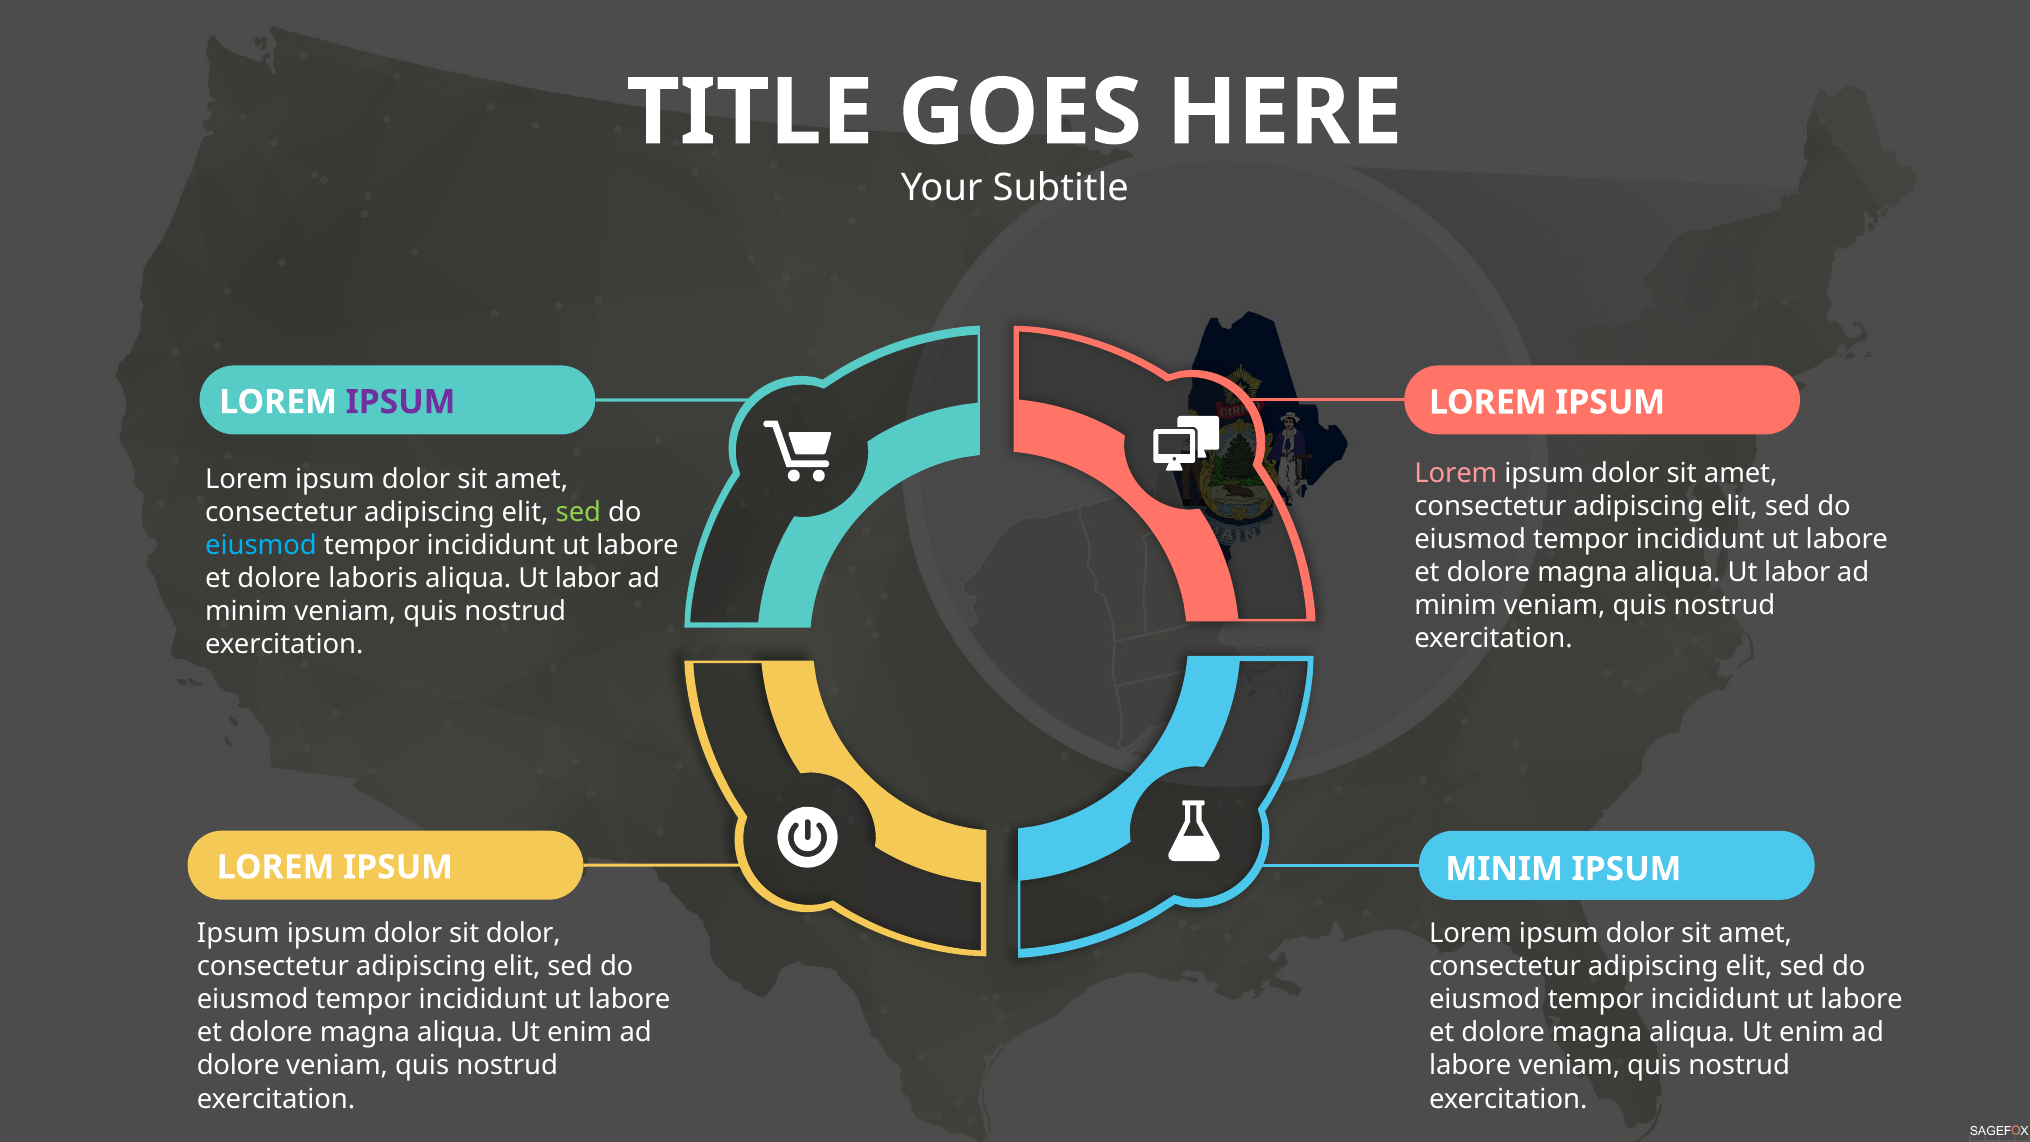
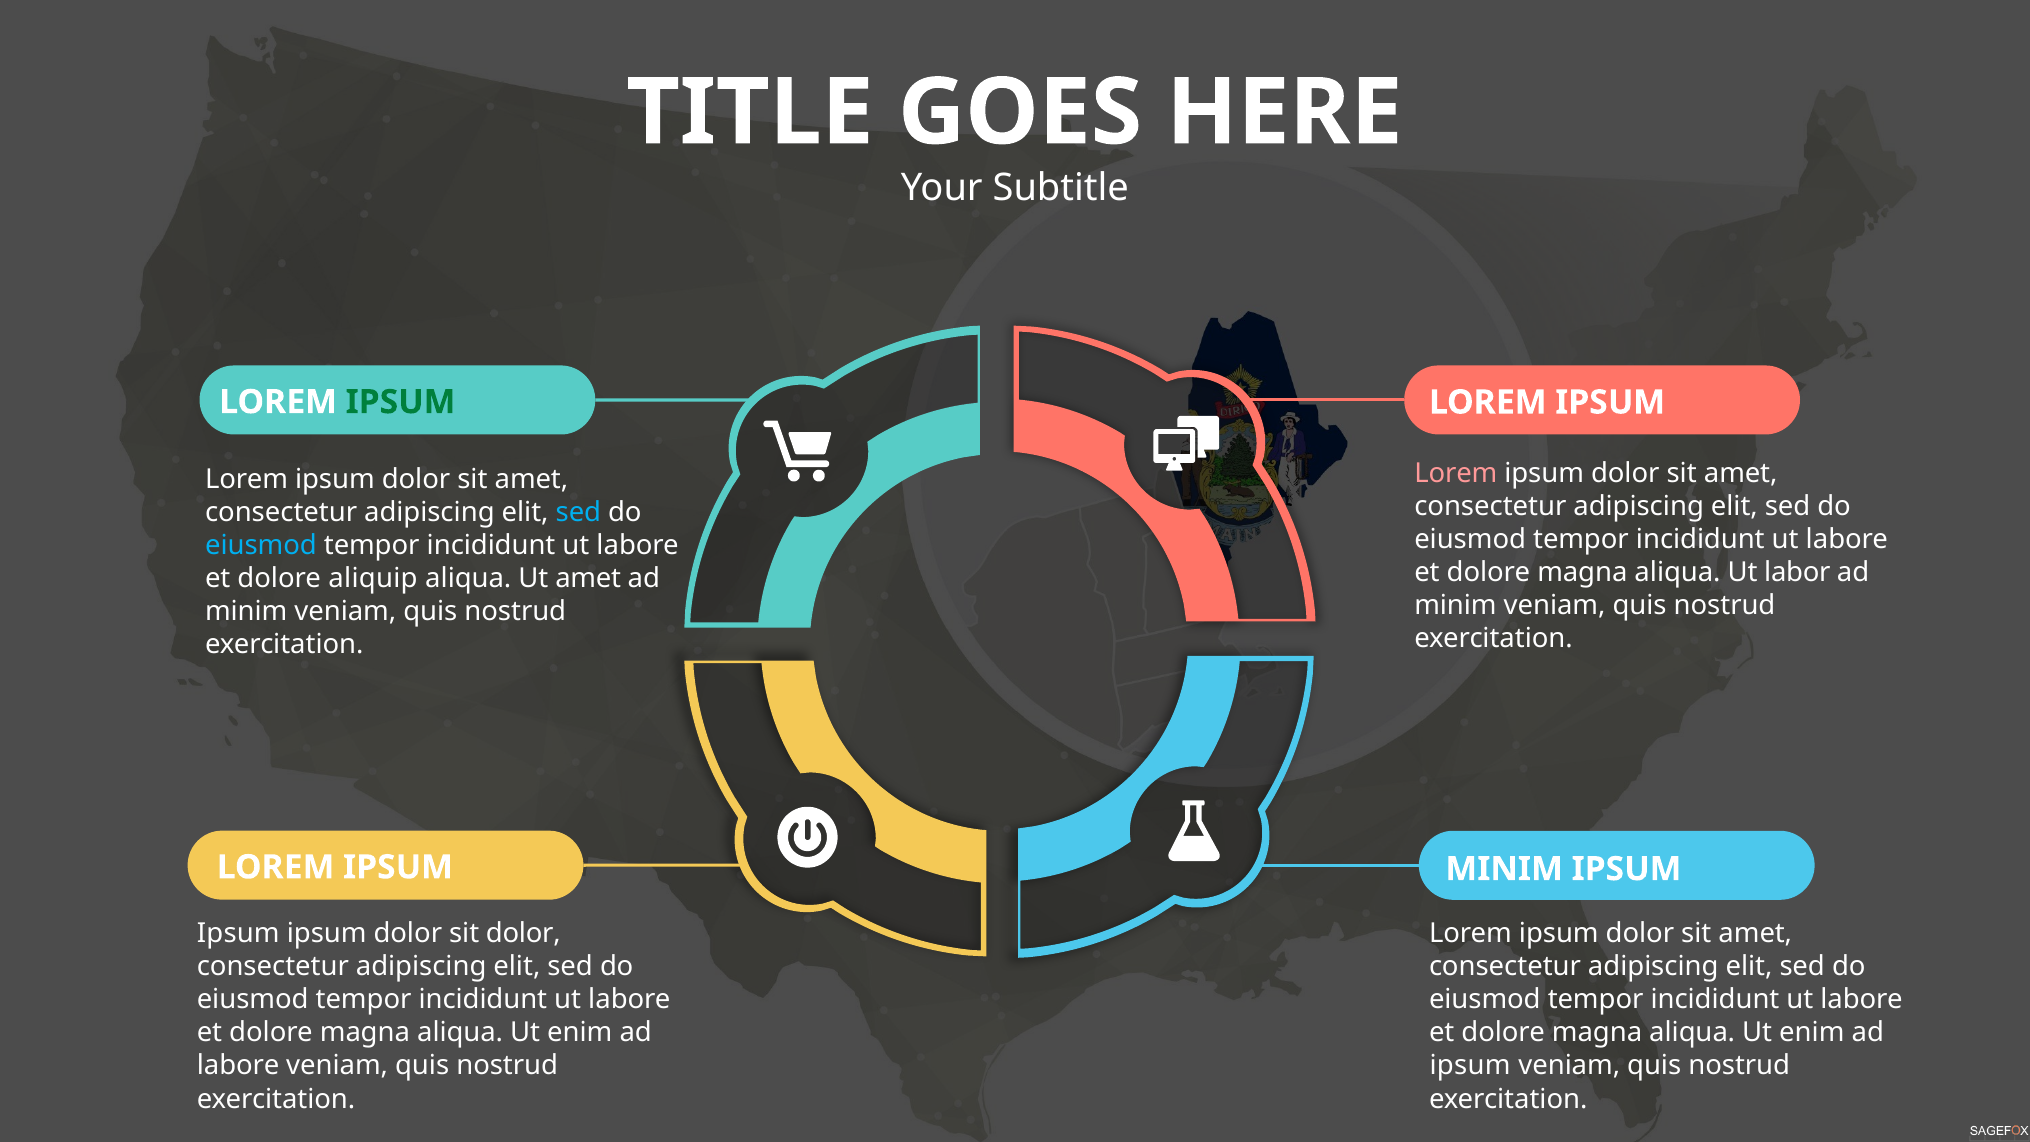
IPSUM at (401, 402) colour: purple -> green
sed at (578, 512) colour: light green -> light blue
laboris: laboris -> aliquip
labor at (588, 578): labor -> amet
dolore at (238, 1066): dolore -> labore
labore at (1470, 1066): labore -> ipsum
